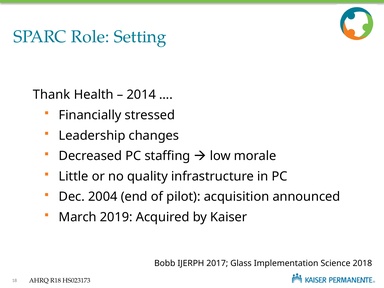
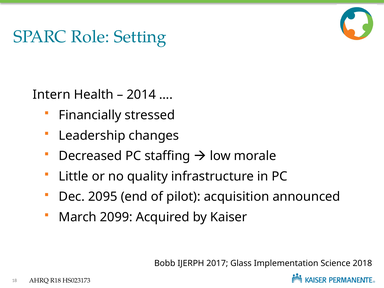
Thank: Thank -> Intern
2004: 2004 -> 2095
2019: 2019 -> 2099
